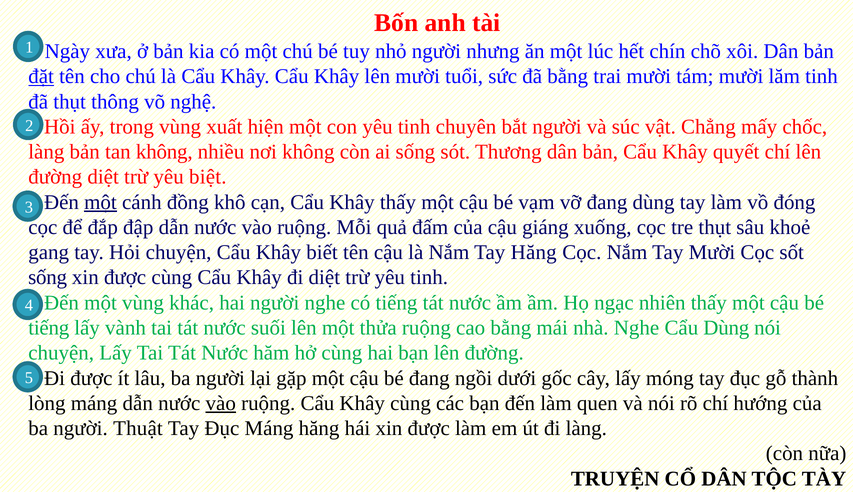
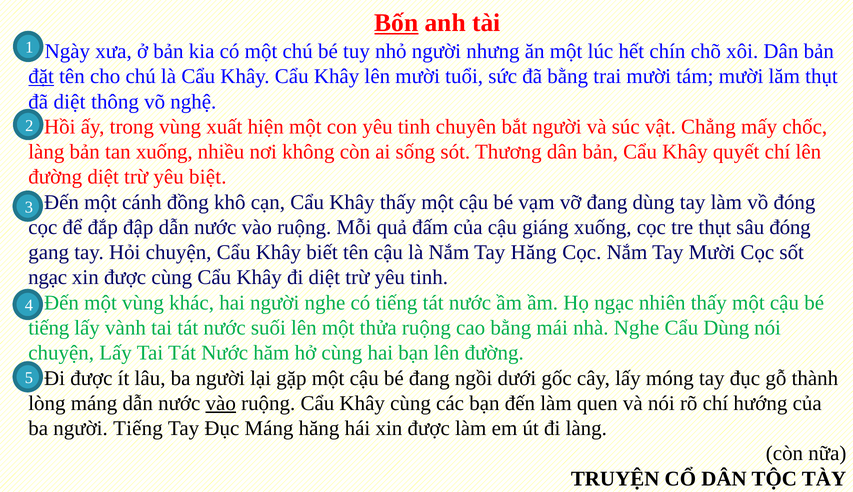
Bốn underline: none -> present
lăm tinh: tinh -> thụt
thụt at (70, 102): thụt -> diệt
tan không: không -> xuống
một at (100, 202) underline: present -> none
sâu khoẻ: khoẻ -> đóng
sống at (48, 278): sống -> ngạc
người Thuật: Thuật -> Tiếng
